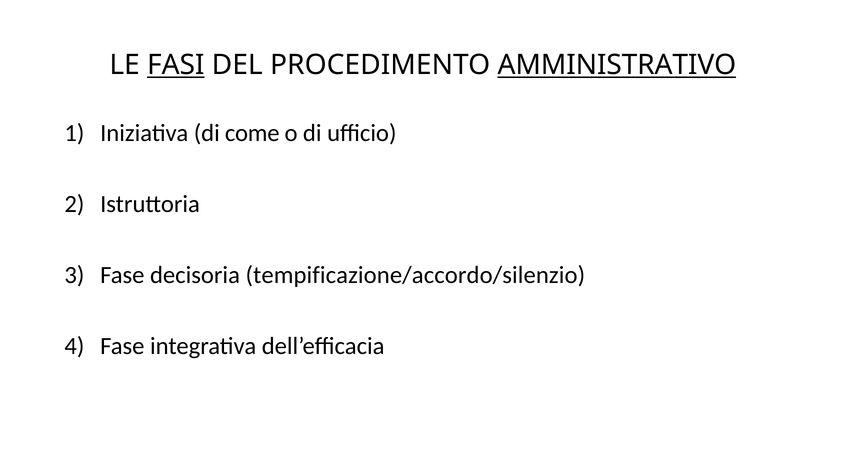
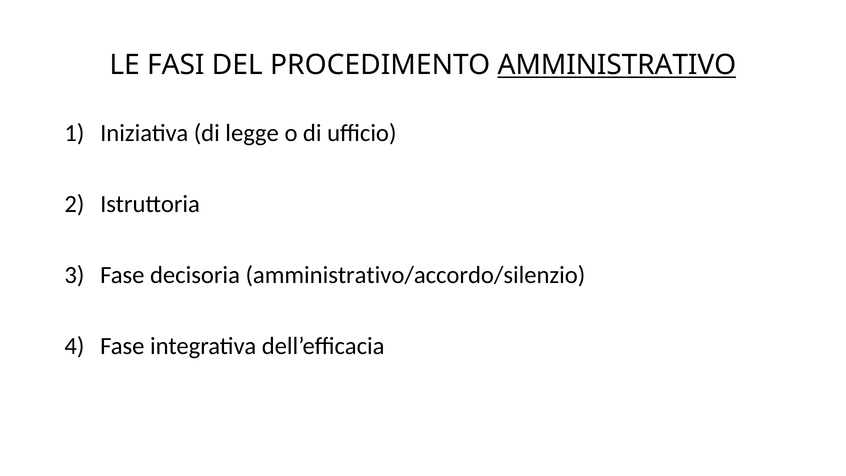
FASI underline: present -> none
come: come -> legge
tempificazione/accordo/silenzio: tempificazione/accordo/silenzio -> amministrativo/accordo/silenzio
